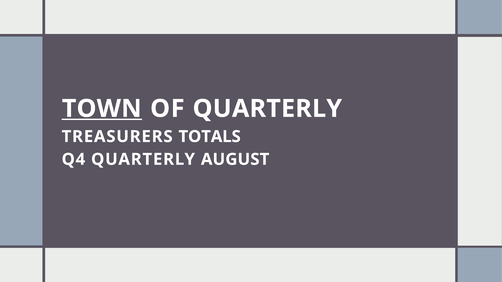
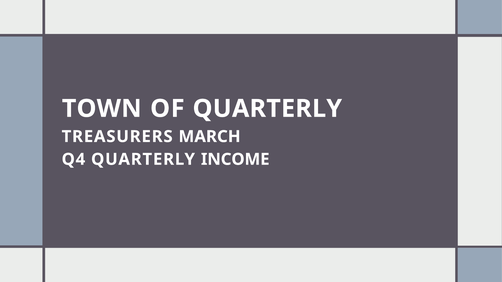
TOWN underline: present -> none
TOTALS: TOTALS -> MARCH
AUGUST: AUGUST -> INCOME
